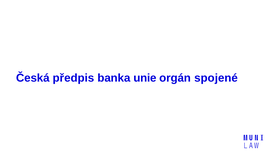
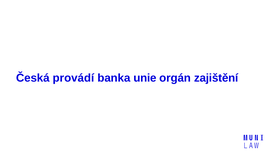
předpis: předpis -> provádí
spojené: spojené -> zajištění
